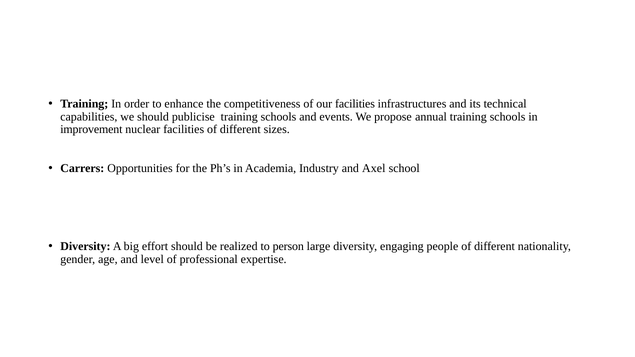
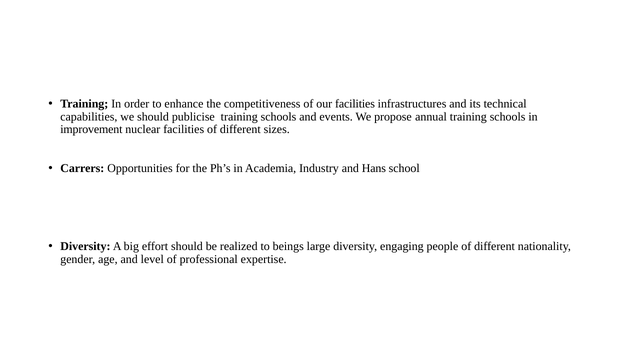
Axel: Axel -> Hans
person: person -> beings
